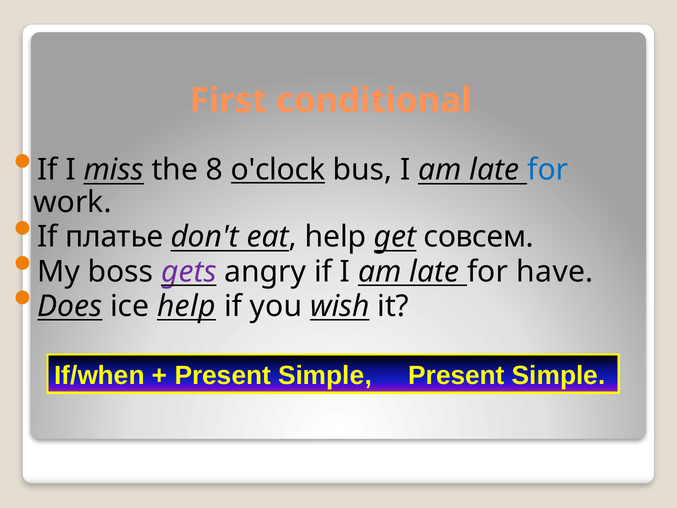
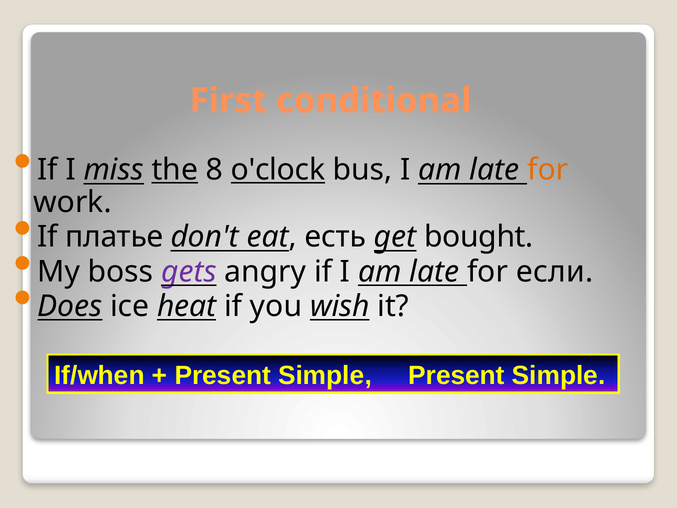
the underline: none -> present
for at (548, 170) colour: blue -> orange
eat help: help -> есть
совсем: совсем -> bought
have: have -> если
ice help: help -> heat
